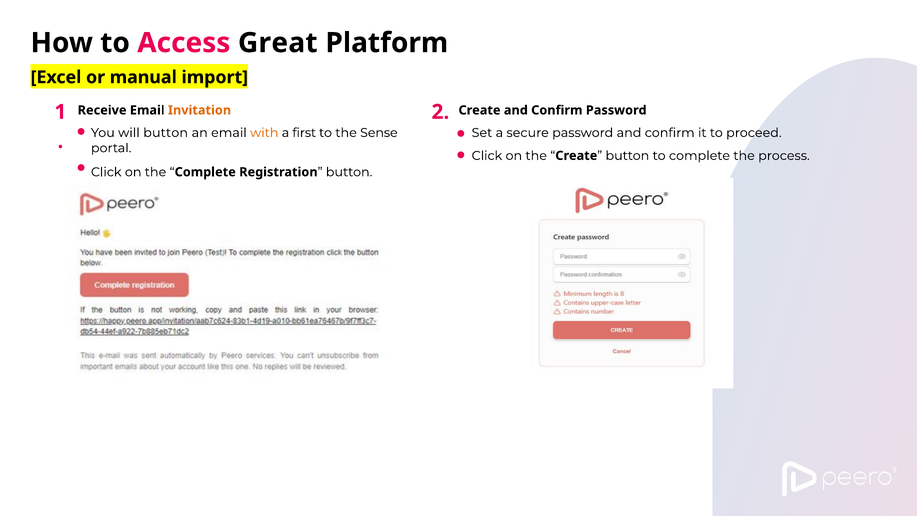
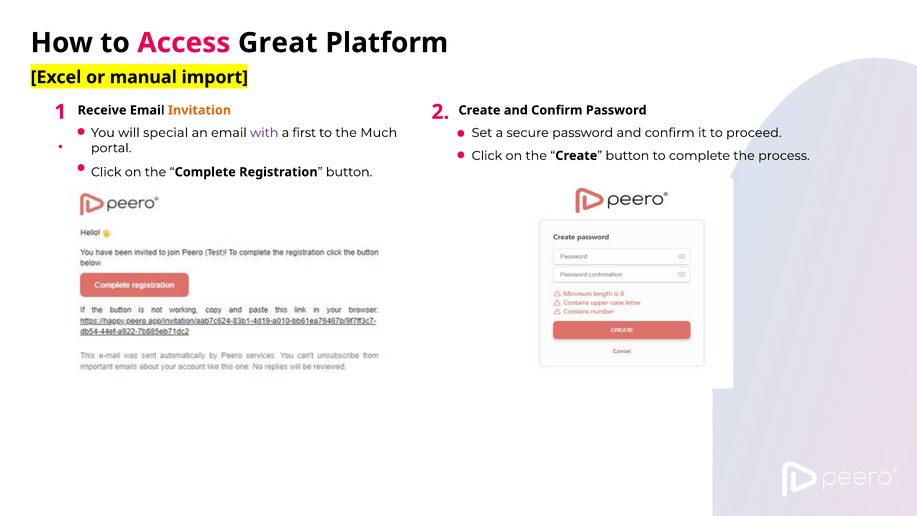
will button: button -> special
with colour: orange -> purple
Sense: Sense -> Much
